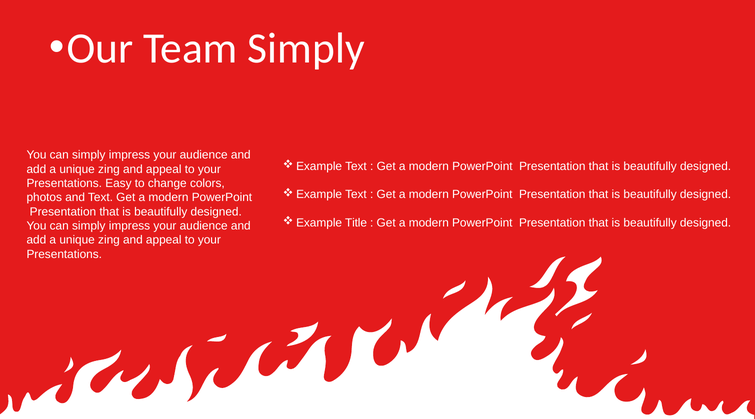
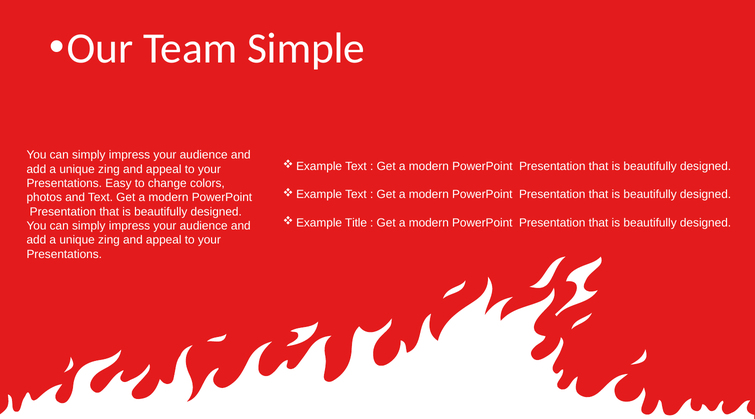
Team Simply: Simply -> Simple
